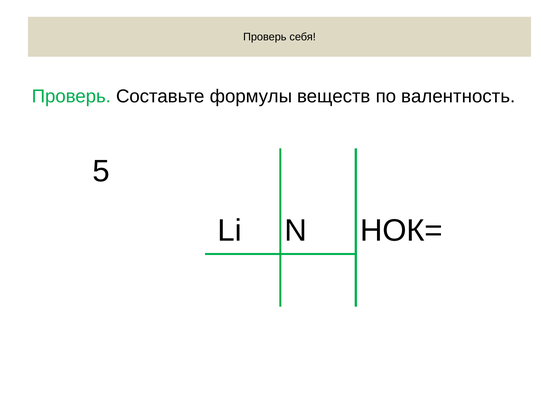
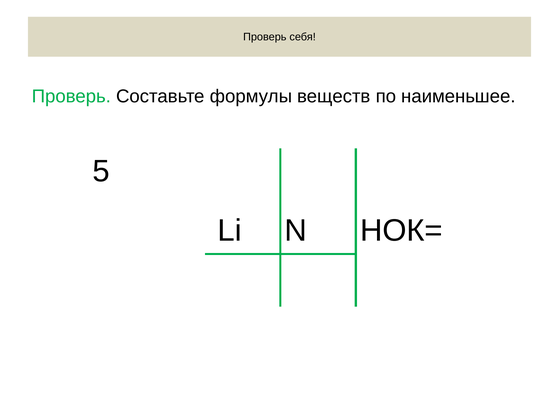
валентность: валентность -> наименьшее
